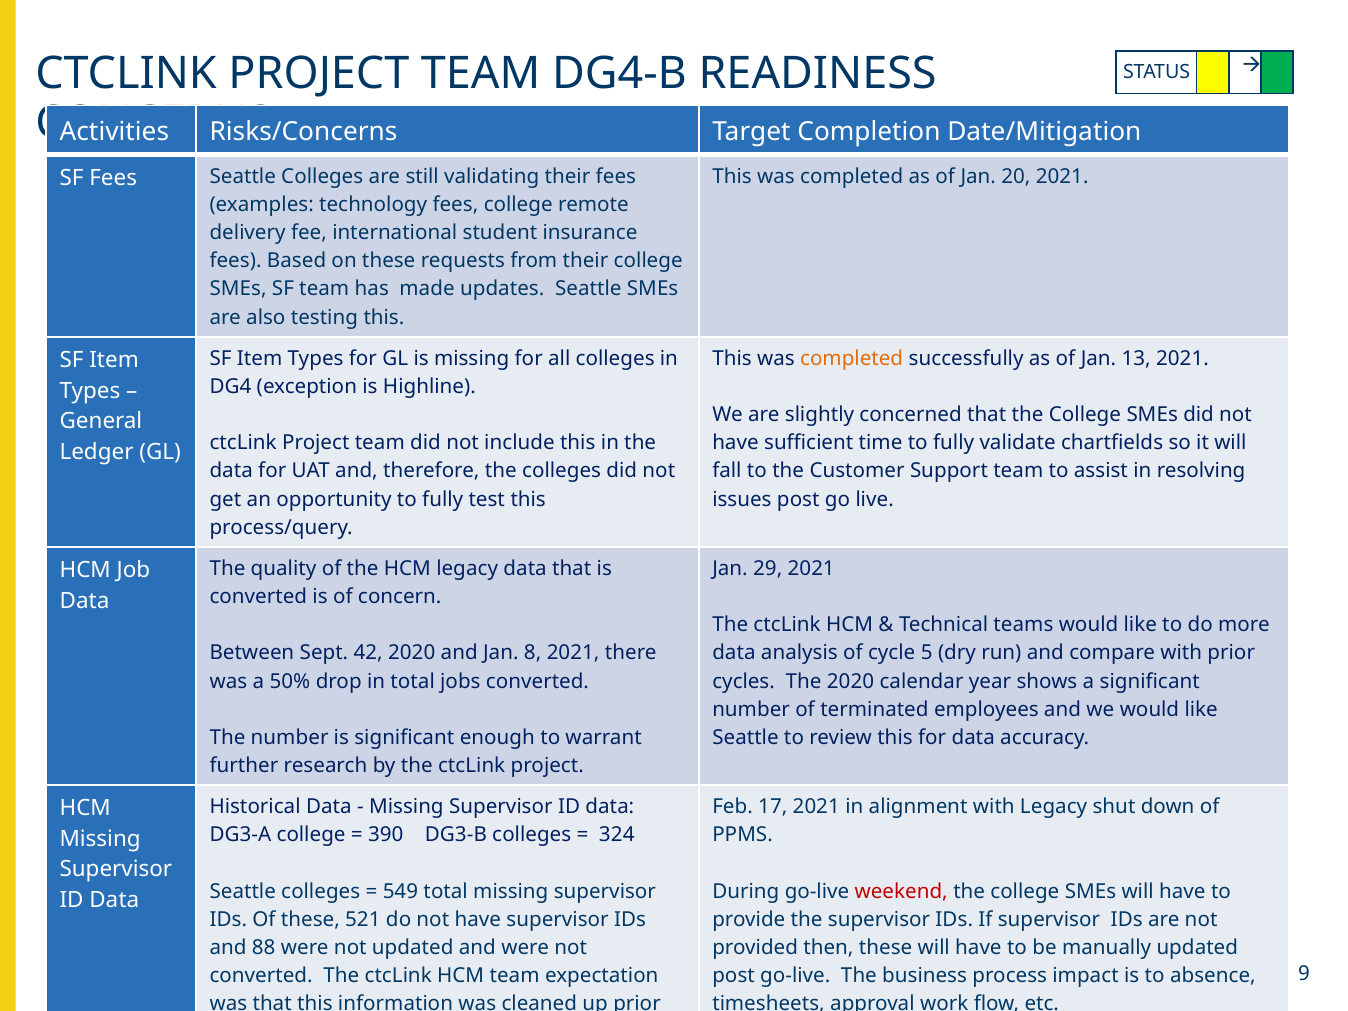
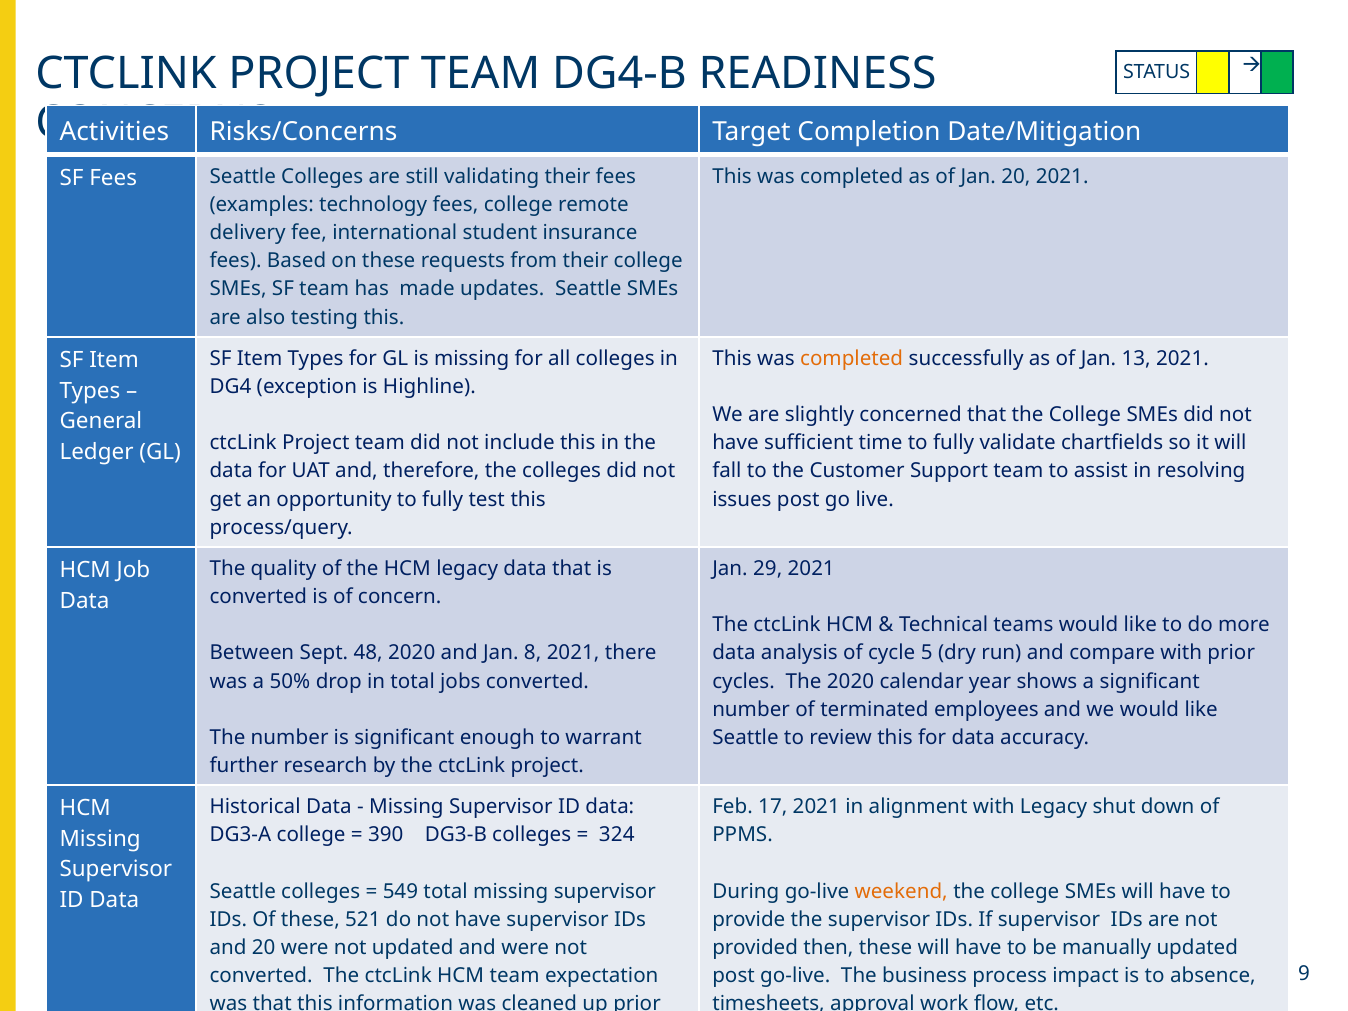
42: 42 -> 48
weekend colour: red -> orange
and 88: 88 -> 20
